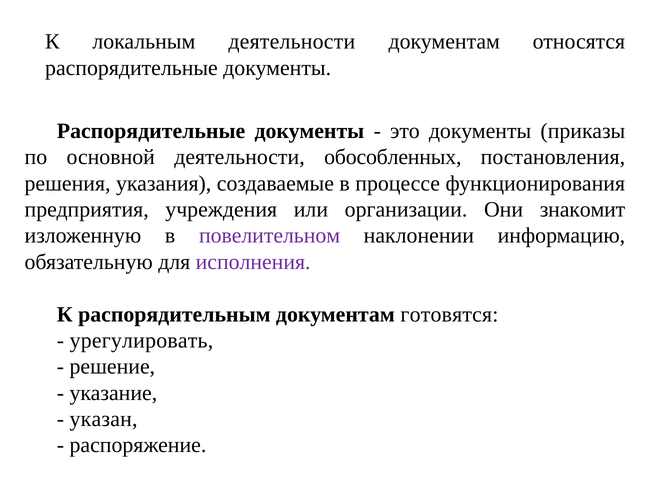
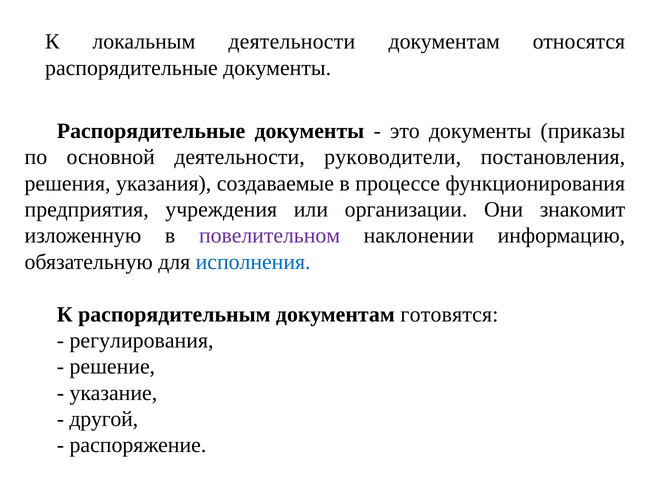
обособленных: обособленных -> руководители
исполнения colour: purple -> blue
урегулировать: урегулировать -> регулирования
указан: указан -> другой
